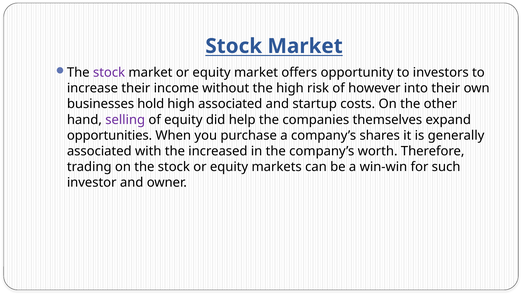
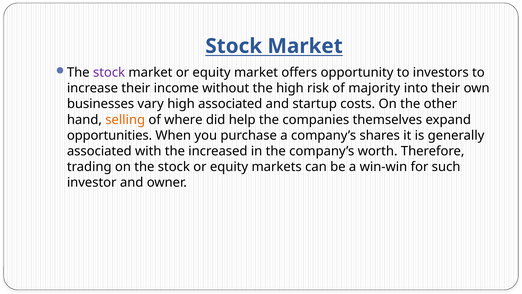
however: however -> majority
hold: hold -> vary
selling colour: purple -> orange
of equity: equity -> where
